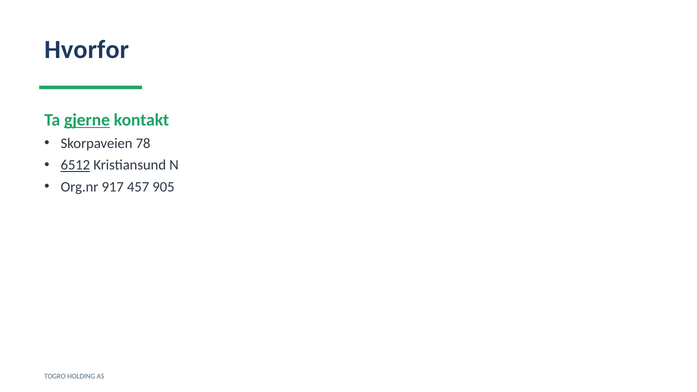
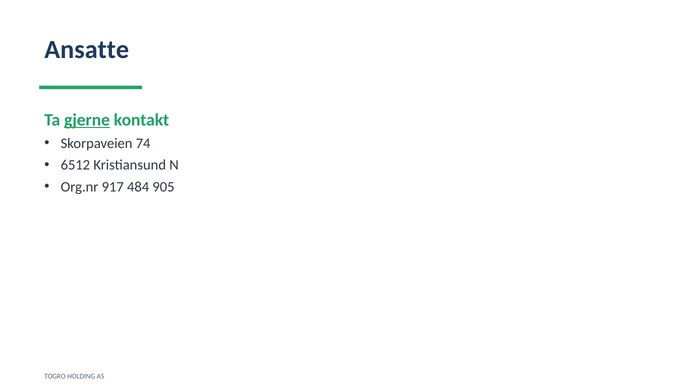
Hvorfor: Hvorfor -> Ansatte
78: 78 -> 74
6512 underline: present -> none
457: 457 -> 484
